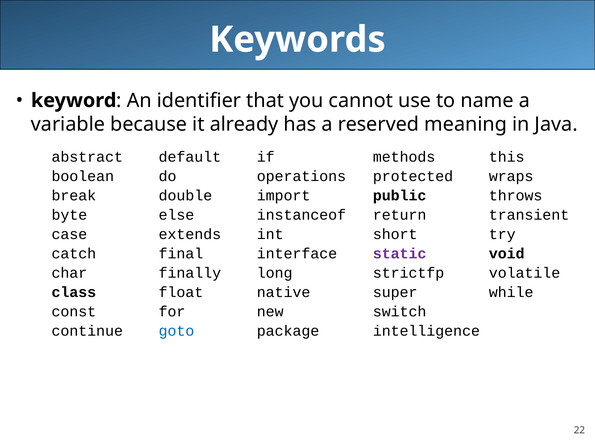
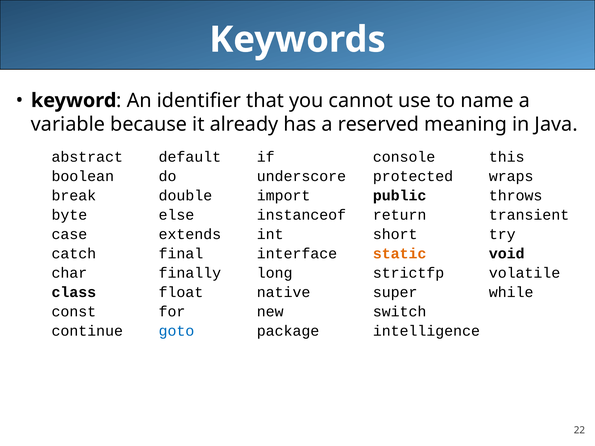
methods: methods -> console
operations: operations -> underscore
static colour: purple -> orange
